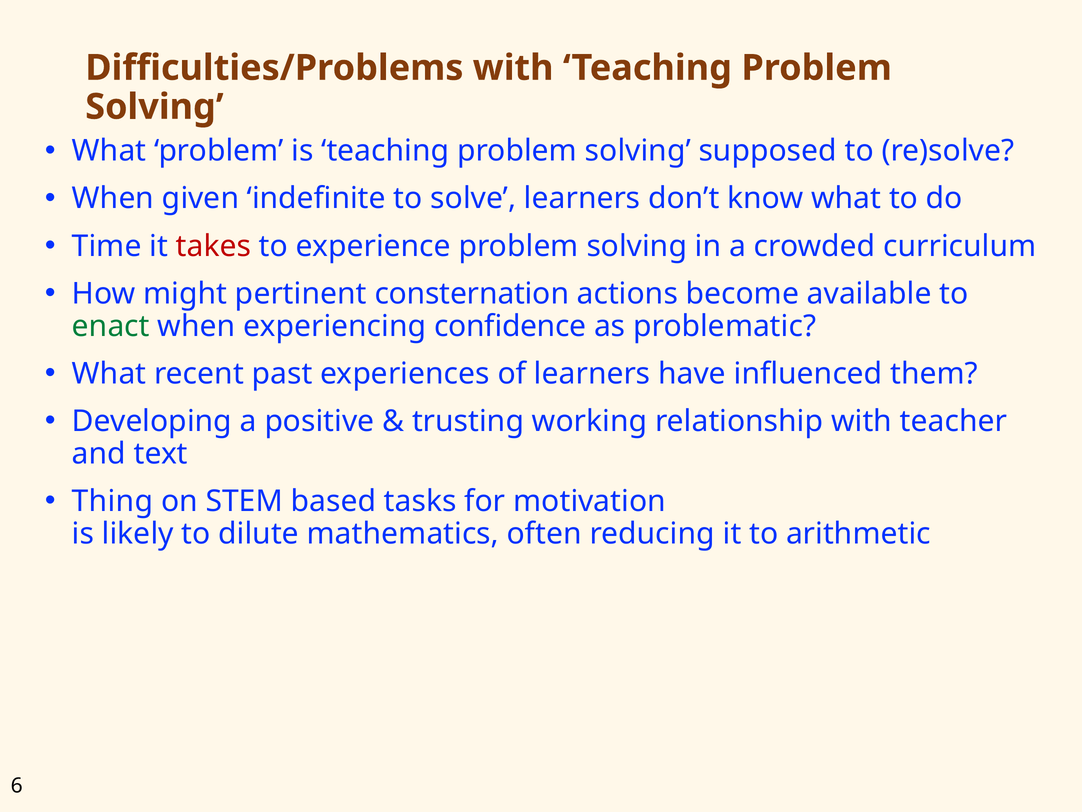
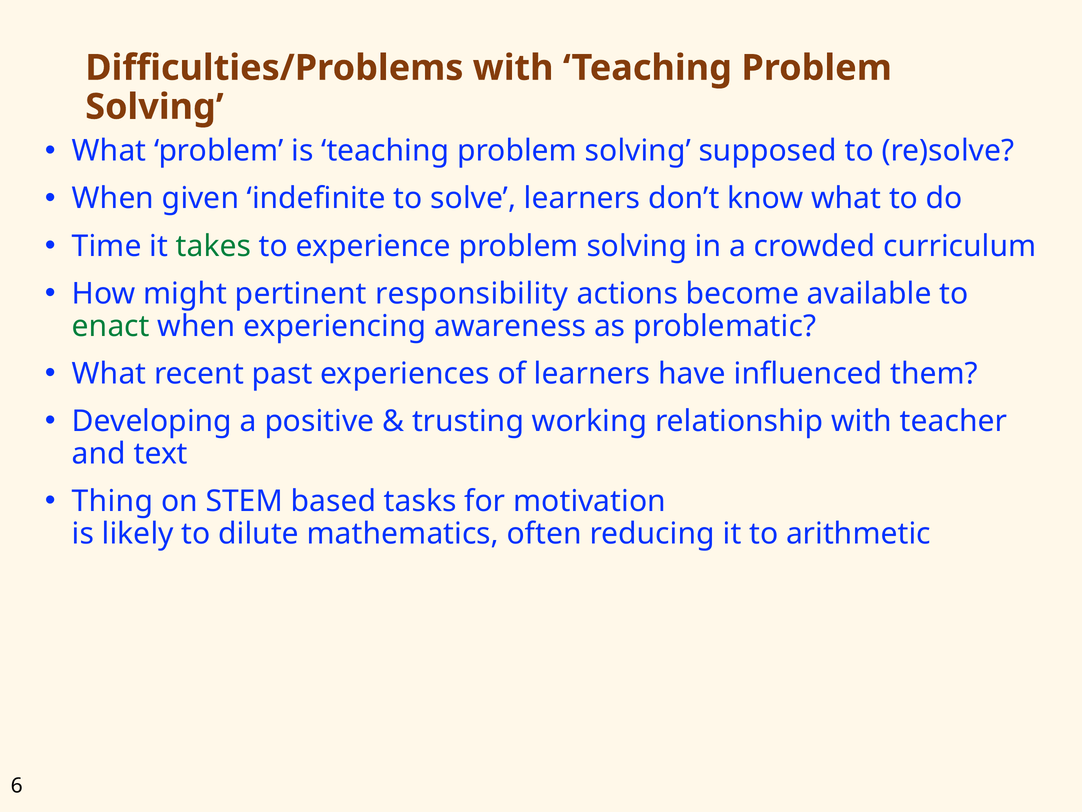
takes colour: red -> green
consternation: consternation -> responsibility
confidence: confidence -> awareness
